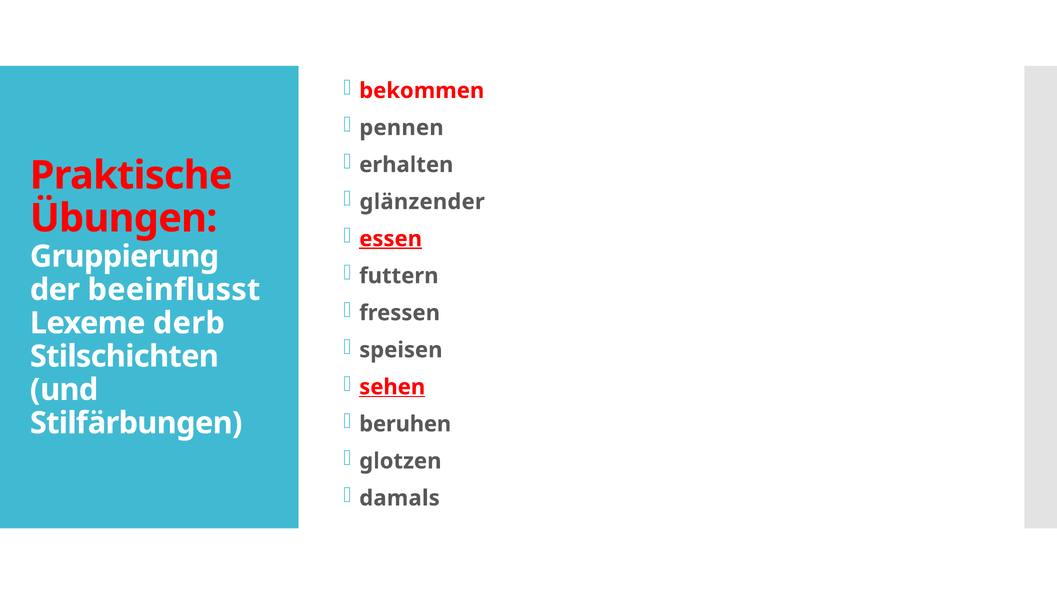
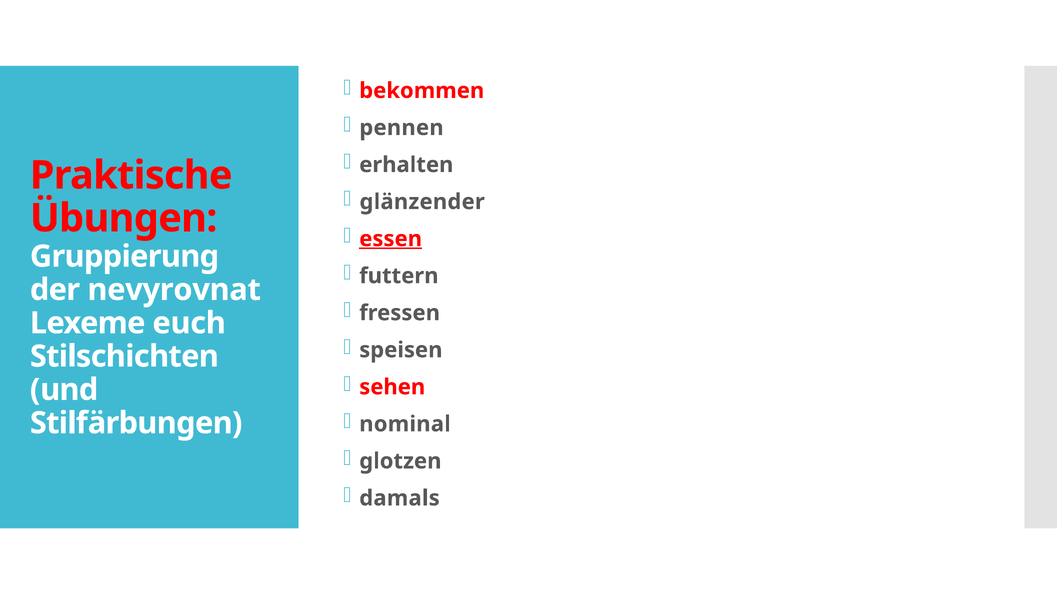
beeinflusst: beeinflusst -> nevyrovnat
derb: derb -> euch
sehen underline: present -> none
beruhen: beruhen -> nominal
